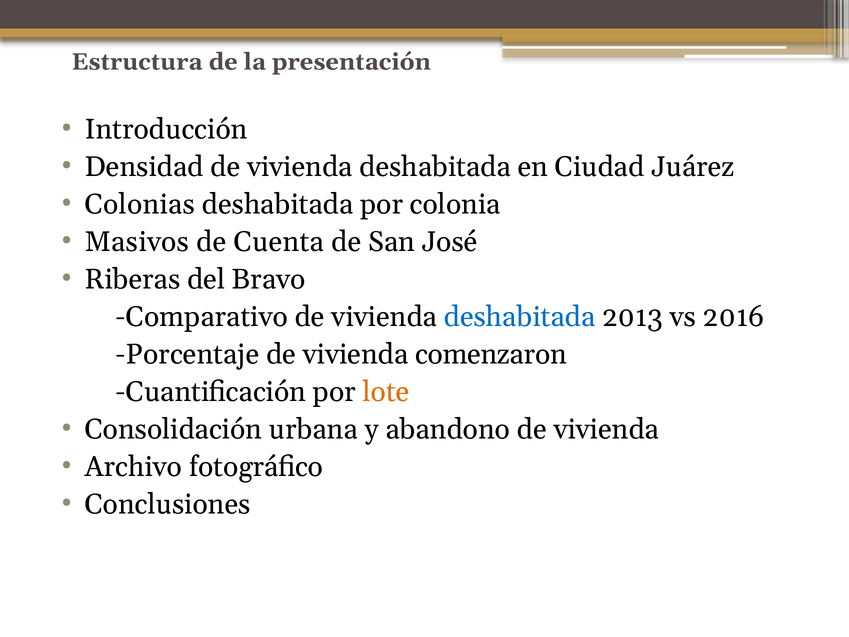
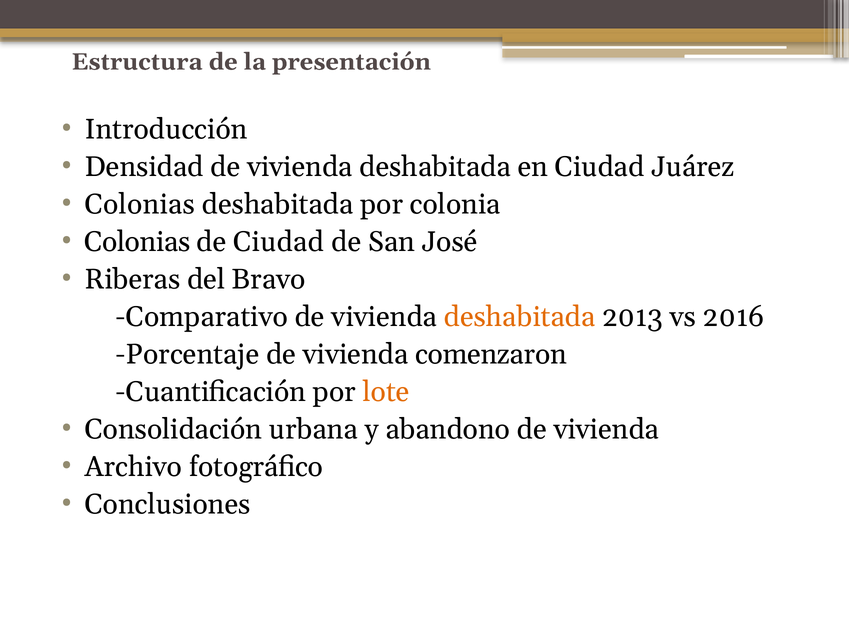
Masivos at (137, 242): Masivos -> Colonias
de Cuenta: Cuenta -> Ciudad
deshabitada at (520, 317) colour: blue -> orange
